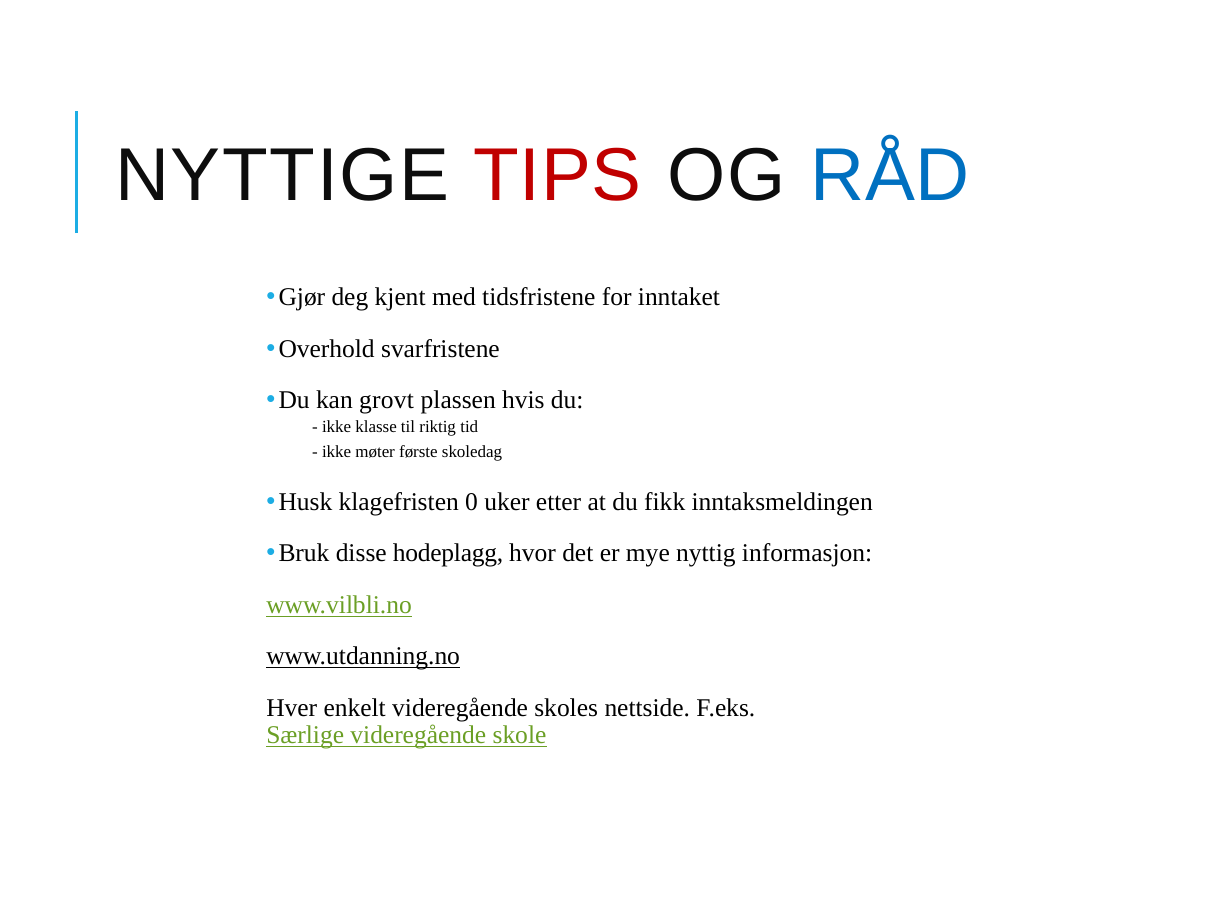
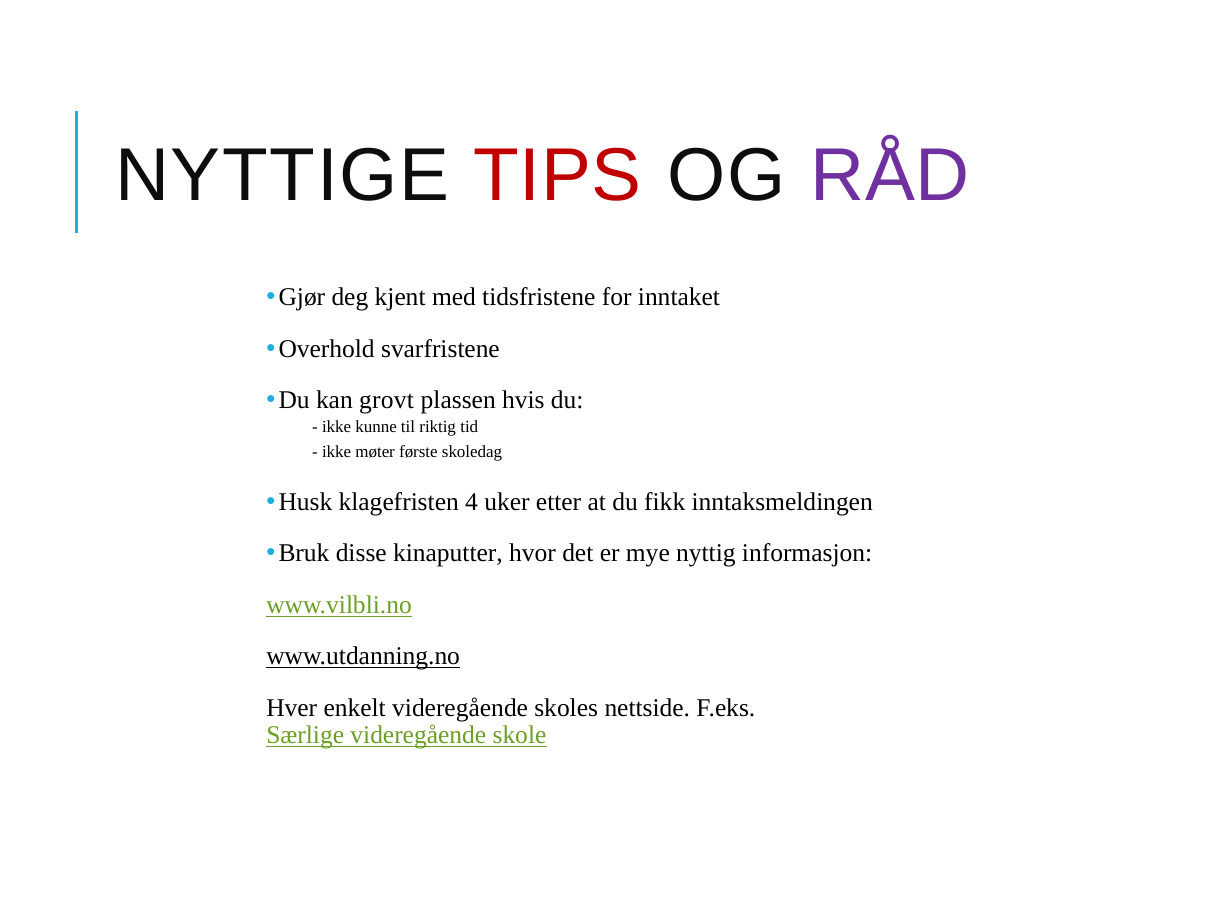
RÅD colour: blue -> purple
klasse: klasse -> kunne
0: 0 -> 4
hodeplagg: hodeplagg -> kinaputter
